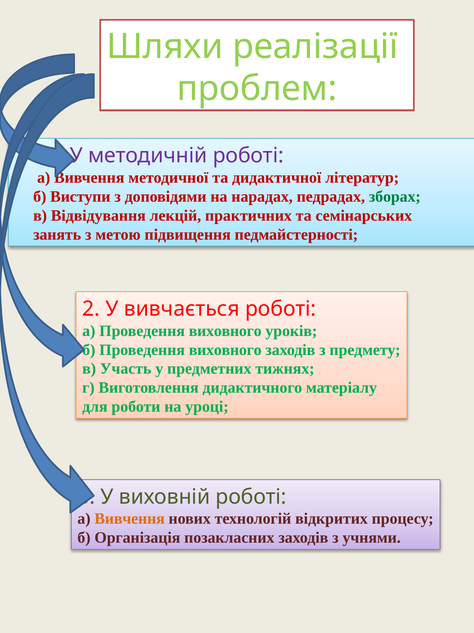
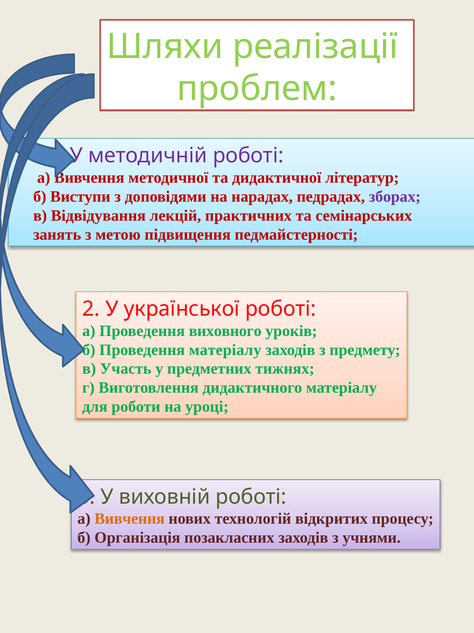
зборах colour: green -> purple
вивчається: вивчається -> української
виховного at (225, 349): виховного -> матеріалу
